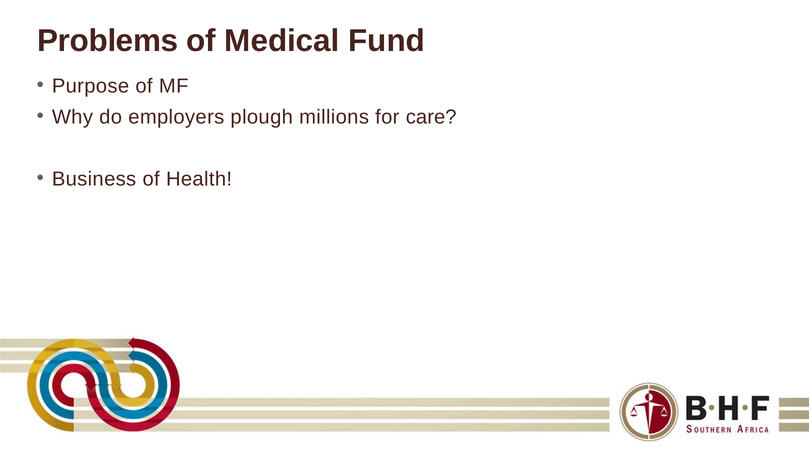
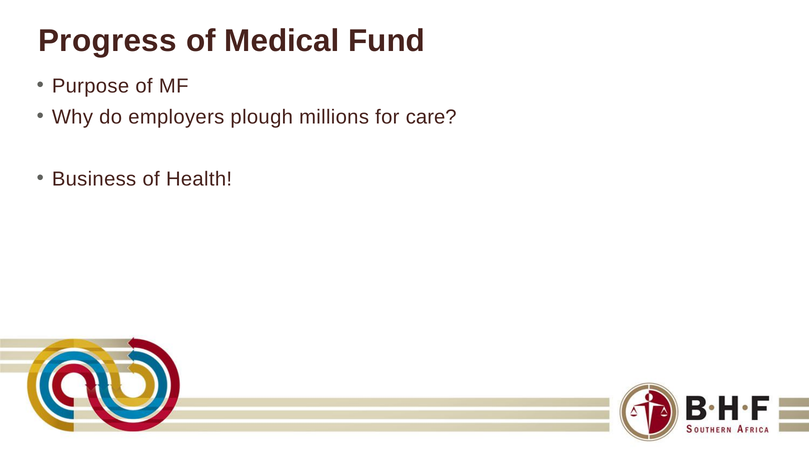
Problems: Problems -> Progress
